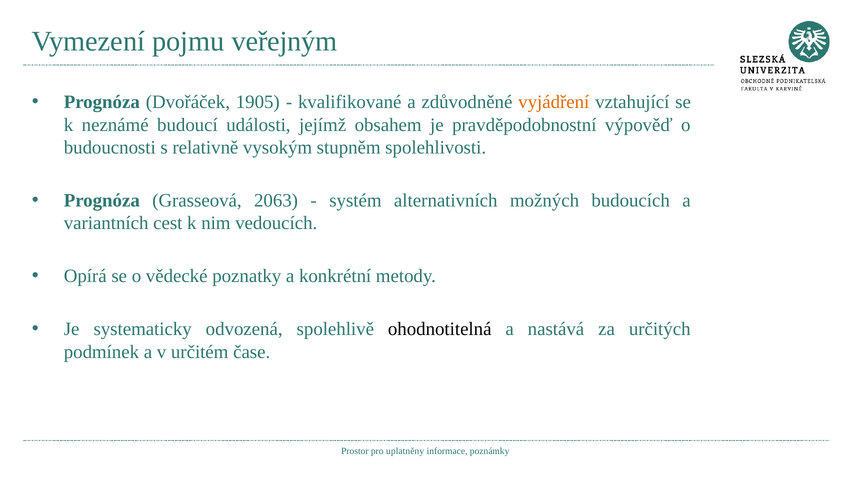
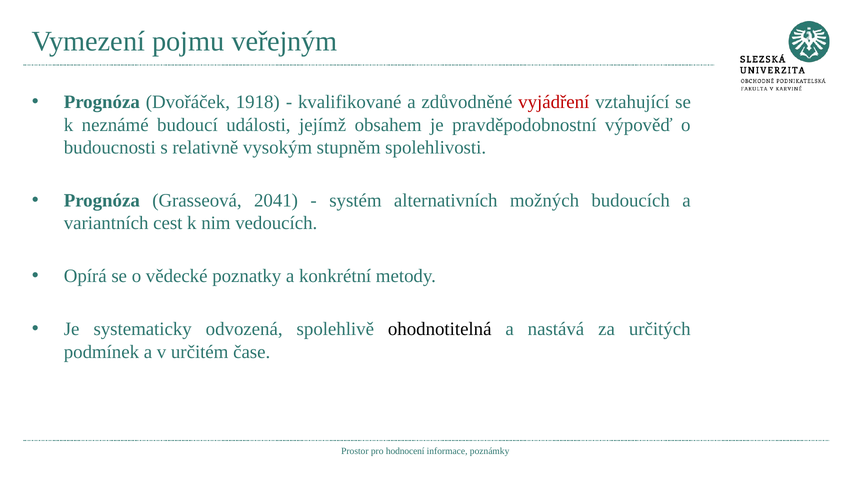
1905: 1905 -> 1918
vyjádření colour: orange -> red
2063: 2063 -> 2041
uplatněny: uplatněny -> hodnocení
